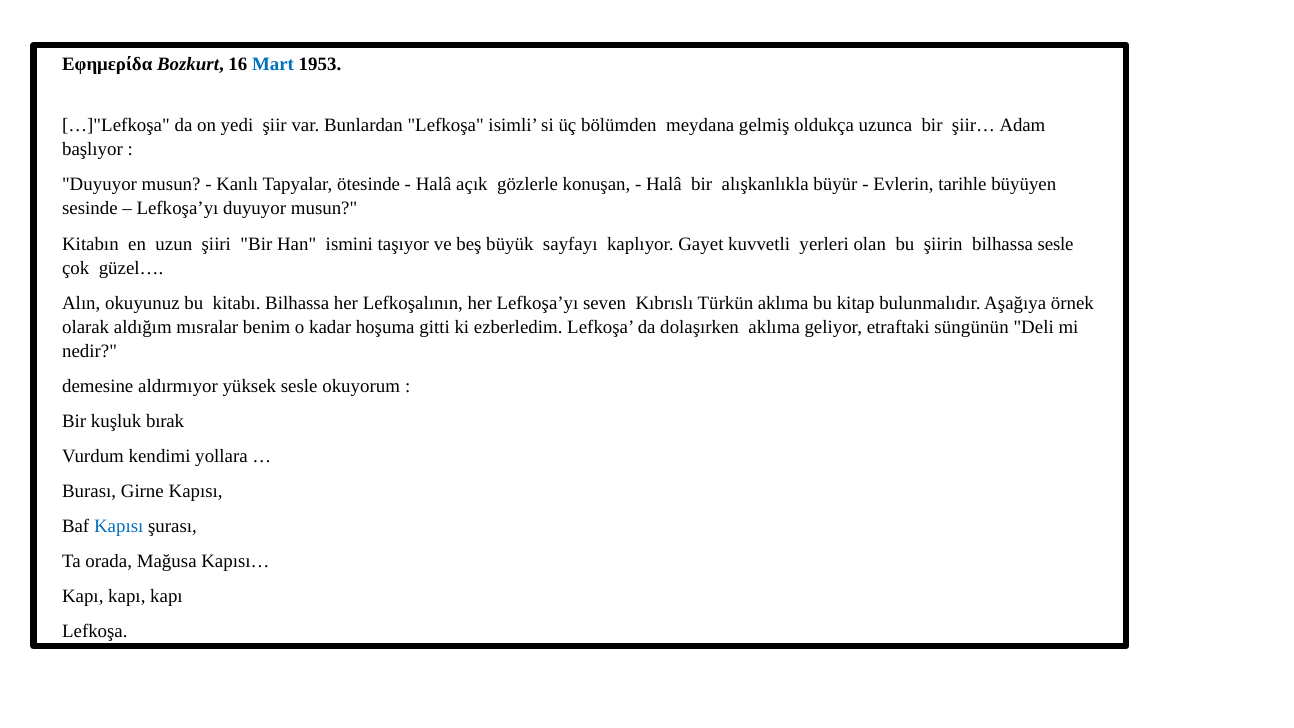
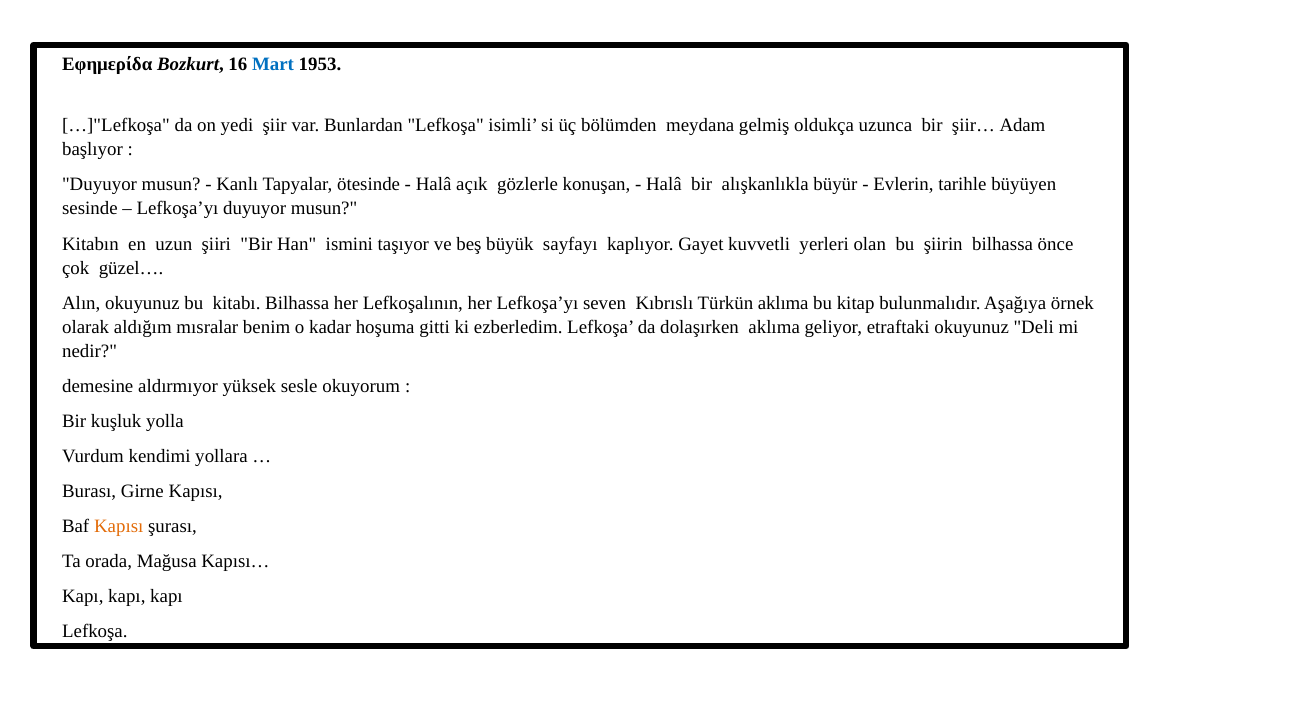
bilhassa sesle: sesle -> önce
etraftaki süngünün: süngünün -> okuyunuz
bırak: bırak -> yolla
Kapısı at (119, 526) colour: blue -> orange
